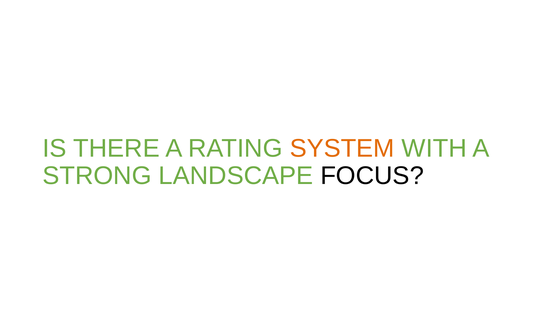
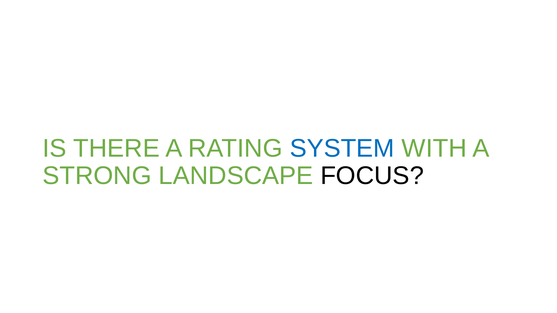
SYSTEM colour: orange -> blue
